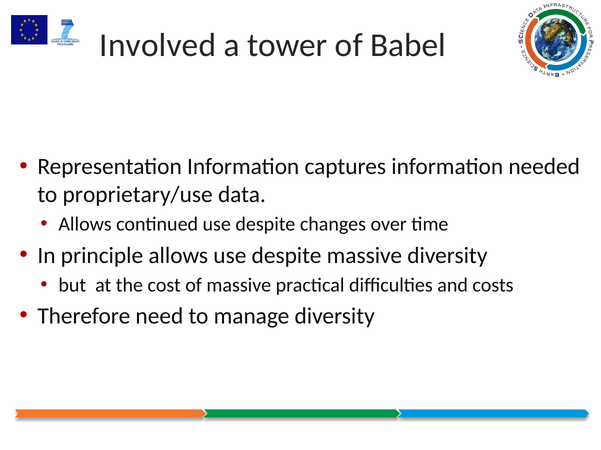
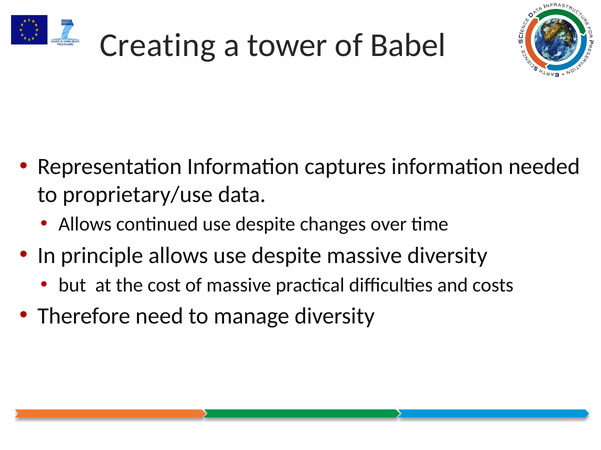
Involved: Involved -> Creating
